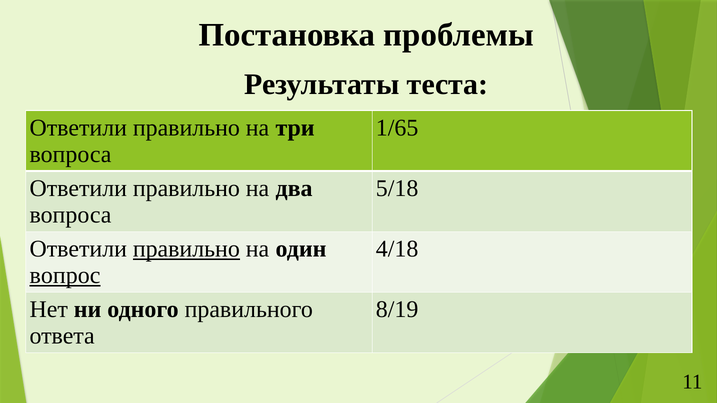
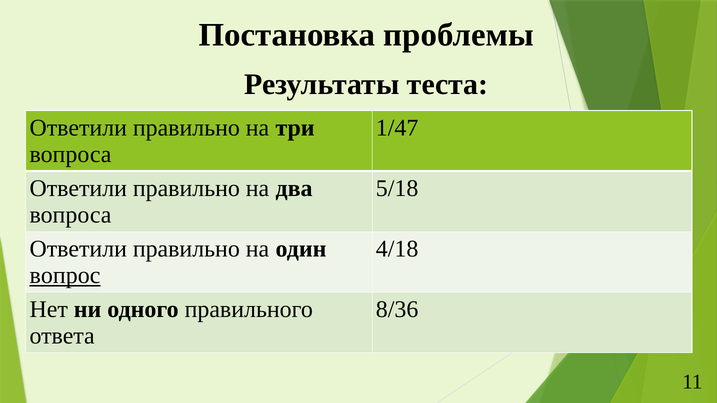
1/65: 1/65 -> 1/47
правильно at (186, 249) underline: present -> none
8/19: 8/19 -> 8/36
